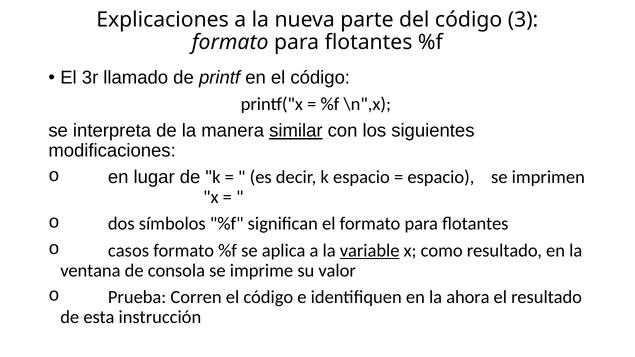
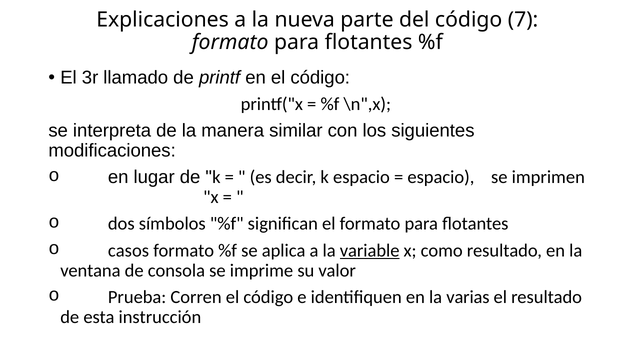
3: 3 -> 7
similar underline: present -> none
ahora: ahora -> varias
